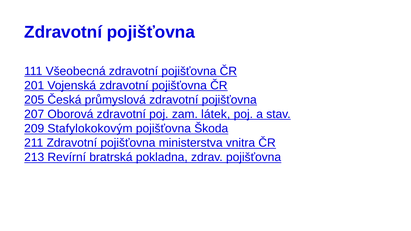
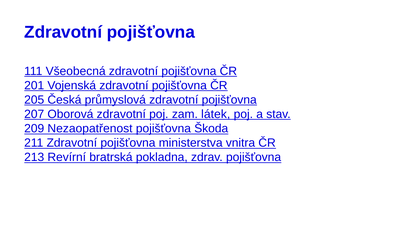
Stafylokokovým: Stafylokokovým -> Nezaopatřenost
